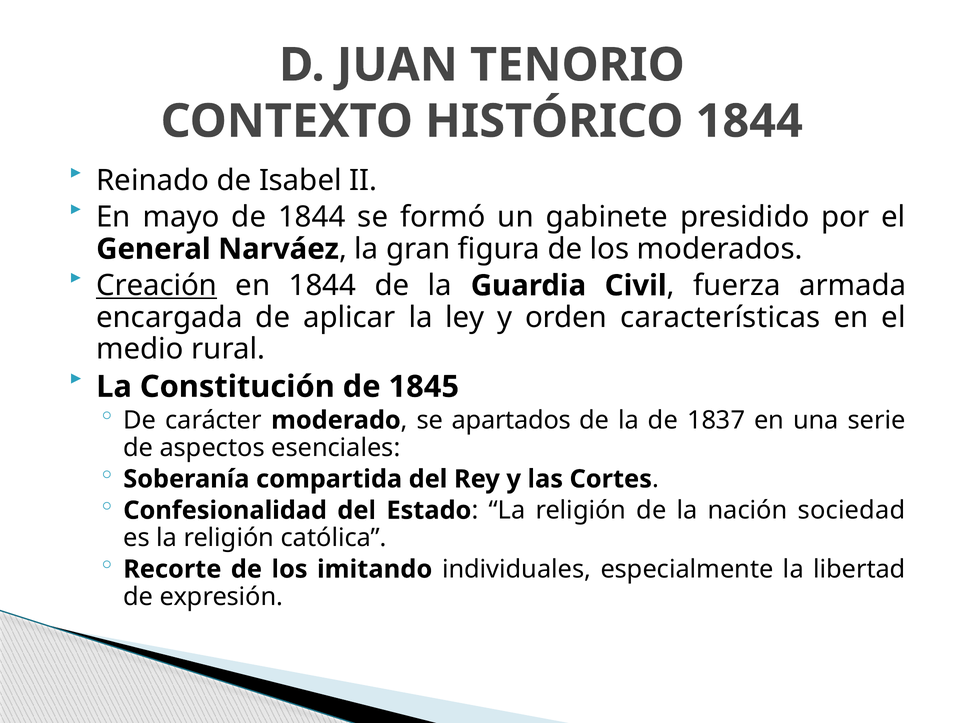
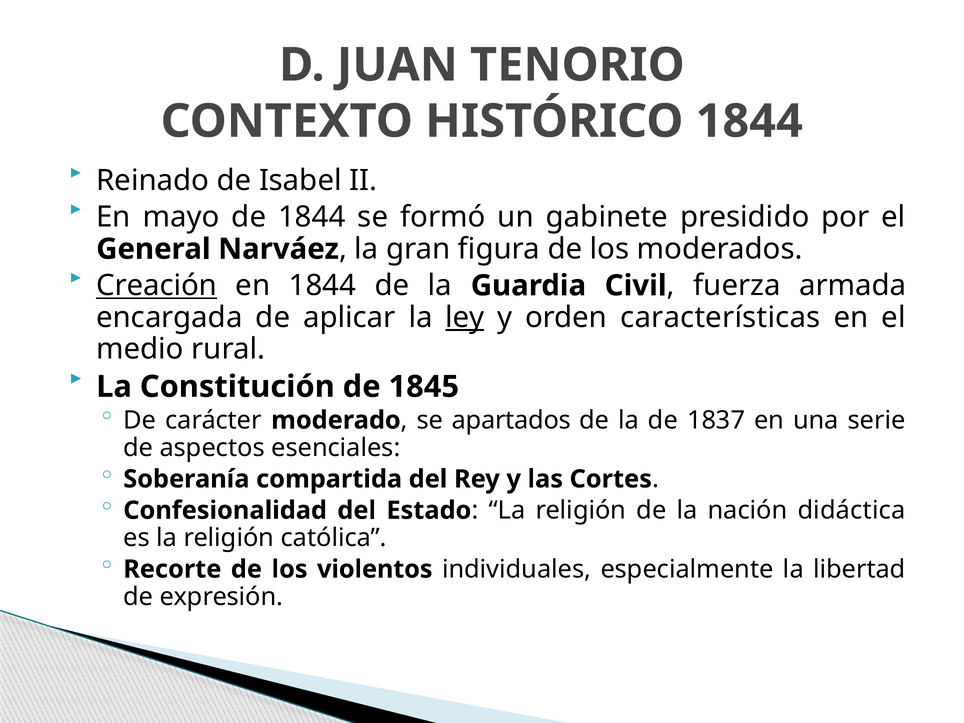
ley underline: none -> present
sociedad: sociedad -> didáctica
imitando: imitando -> violentos
